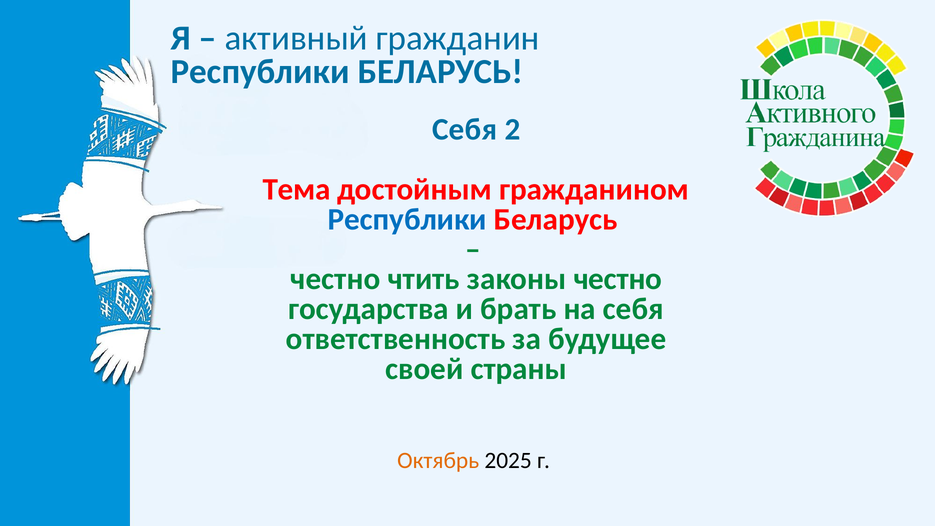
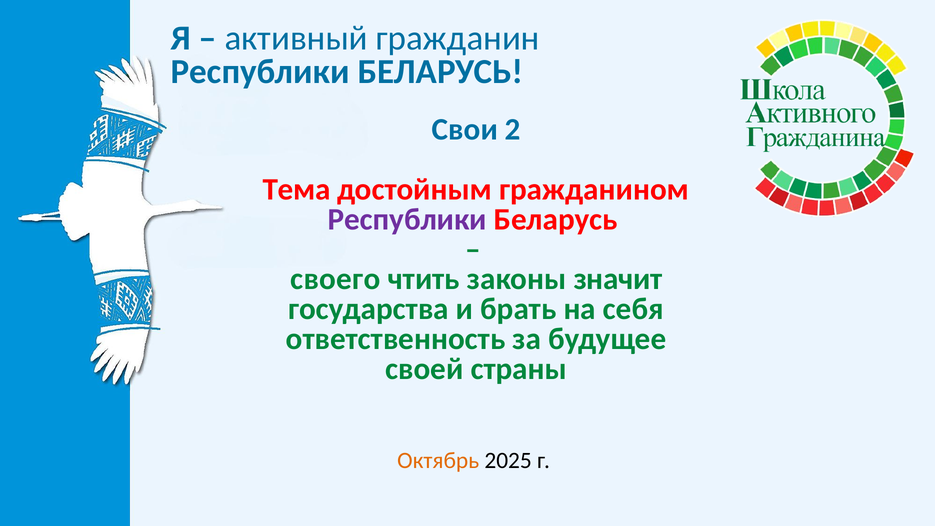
Себя at (465, 130): Себя -> Свои
Республики at (407, 219) colour: blue -> purple
честно at (335, 279): честно -> своего
законы честно: честно -> значит
